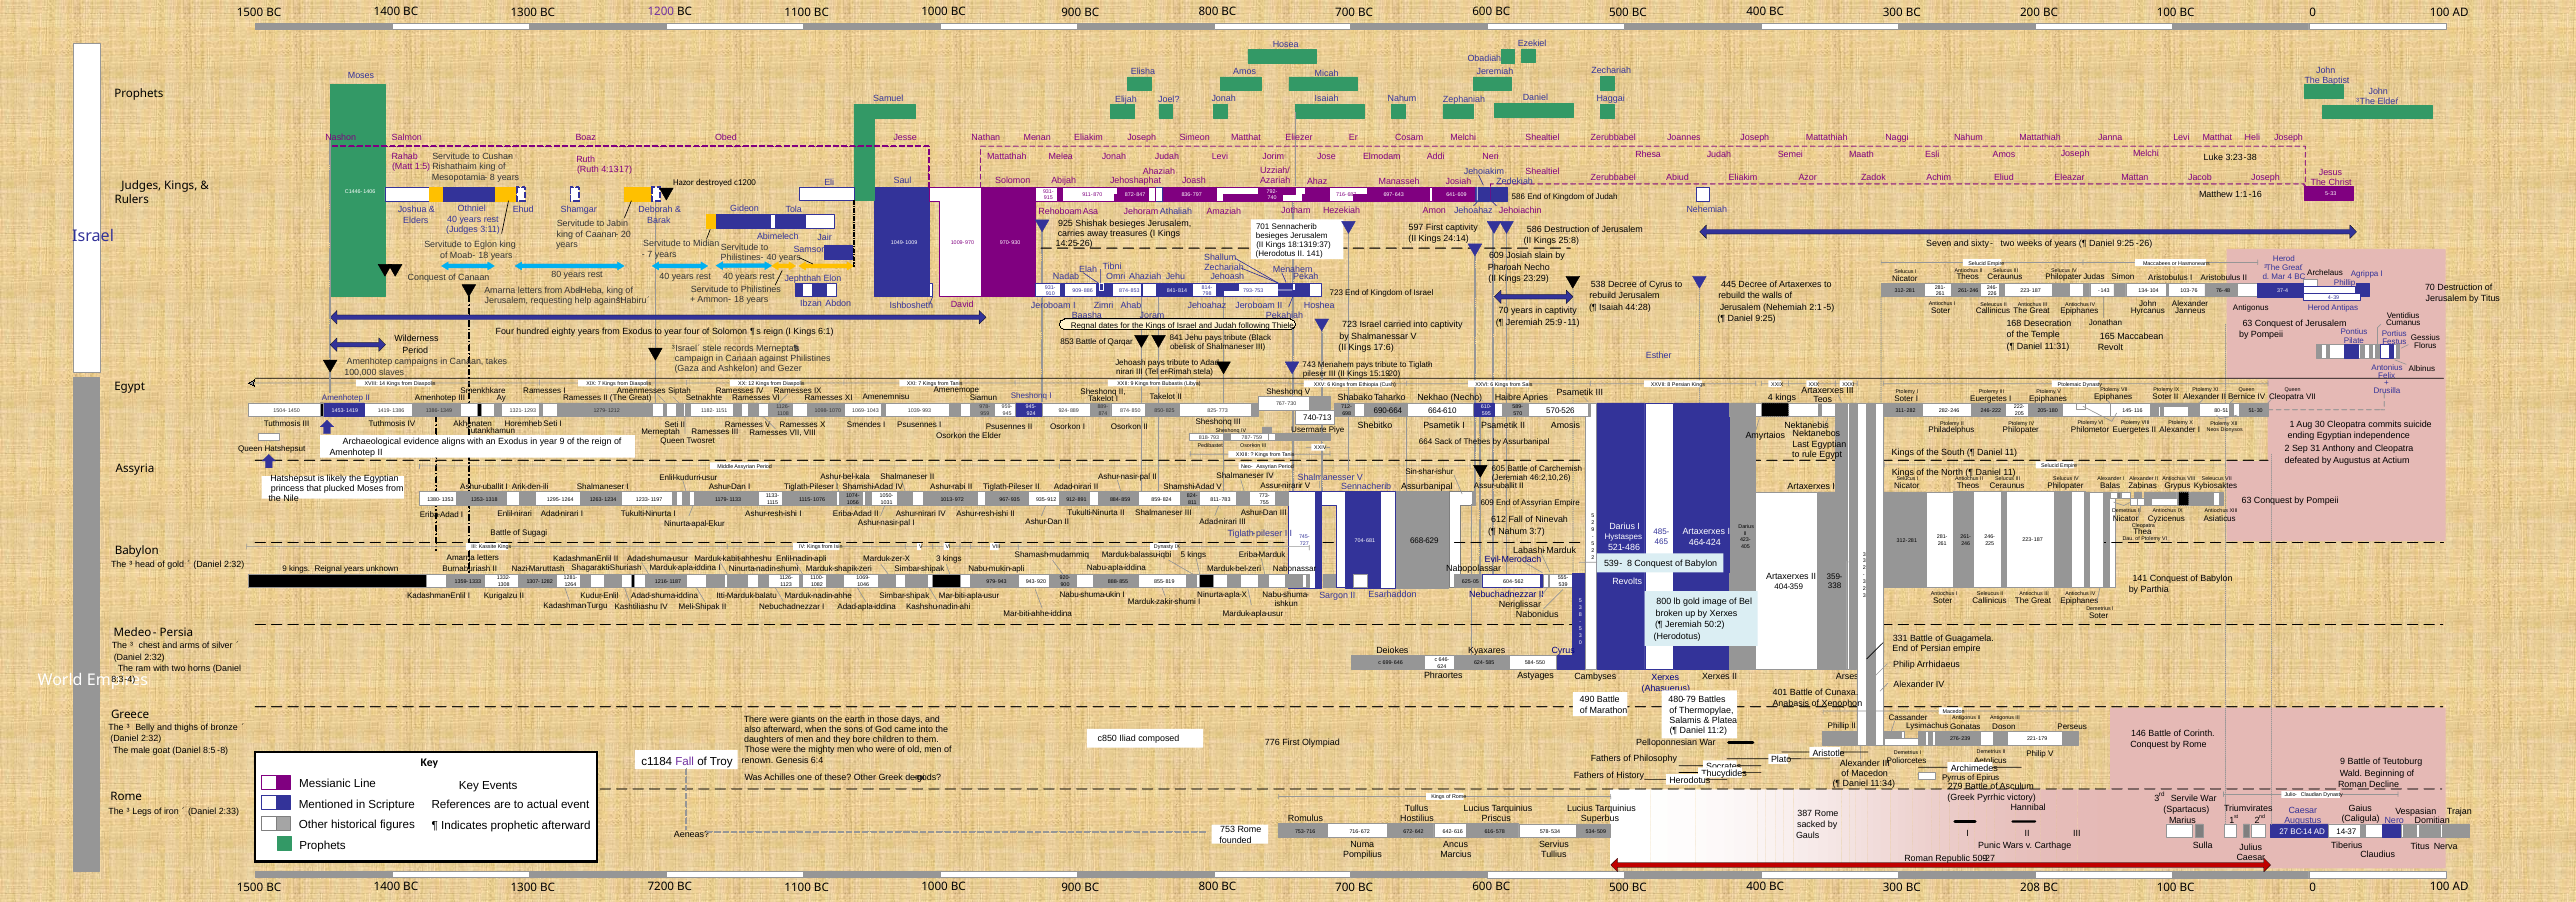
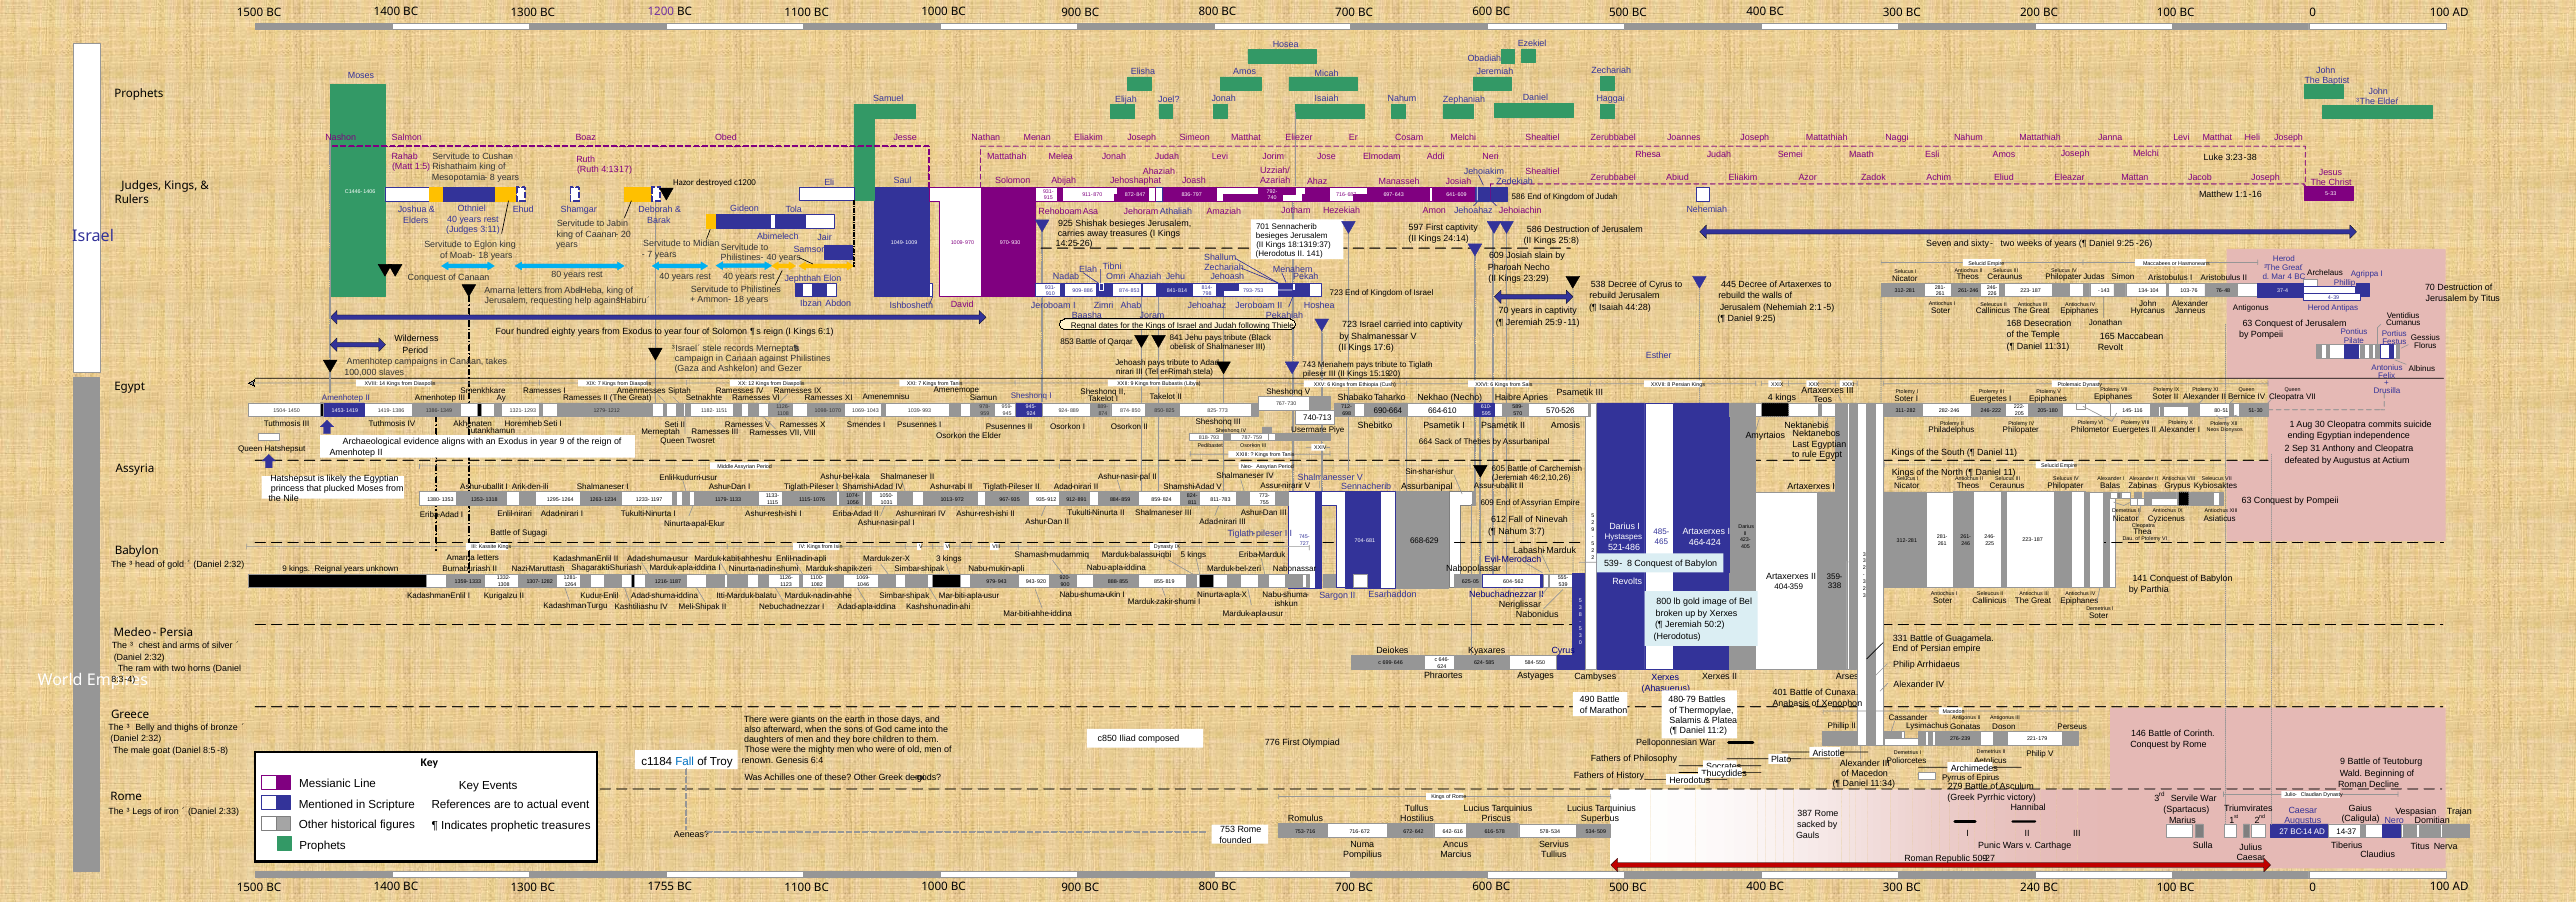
Fall at (685, 761) colour: purple -> blue
prophetic afterward: afterward -> treasures
7200: 7200 -> 1755
208: 208 -> 240
